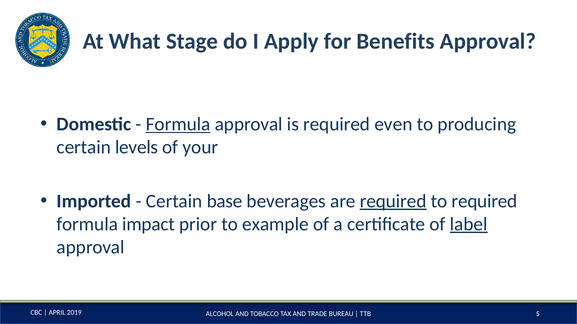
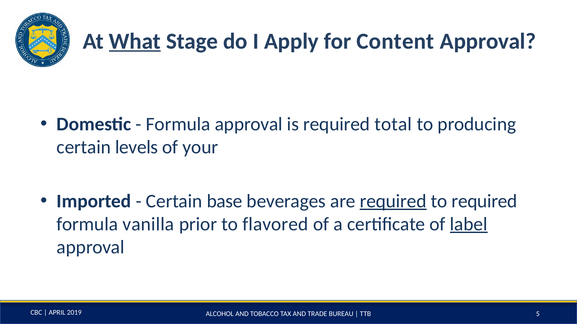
What underline: none -> present
Benefits: Benefits -> Content
Formula at (178, 124) underline: present -> none
even: even -> total
impact: impact -> vanilla
example: example -> flavored
